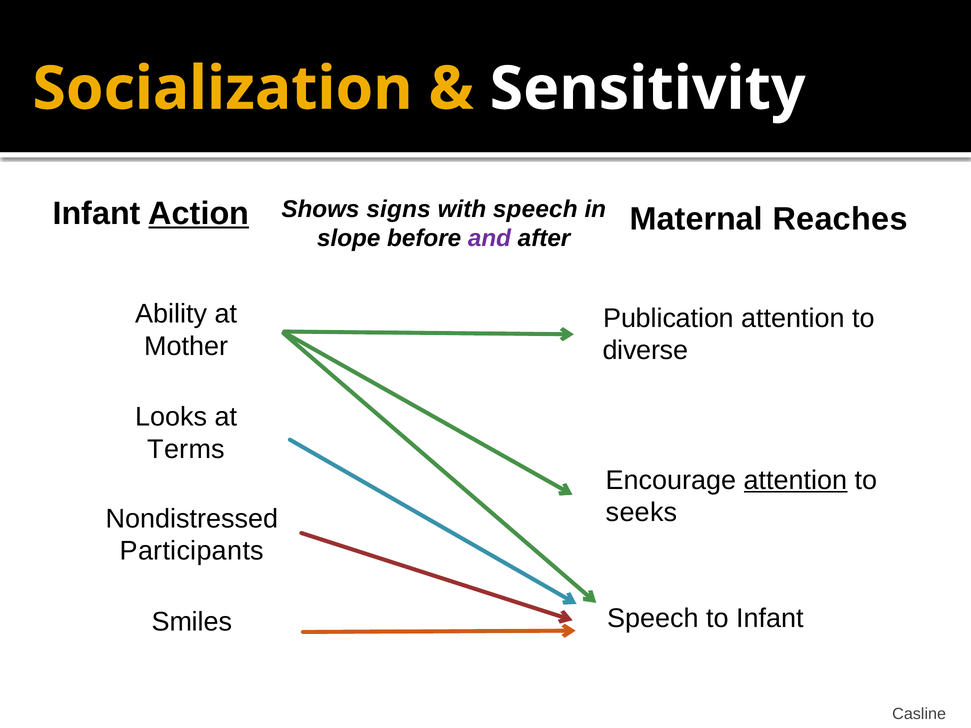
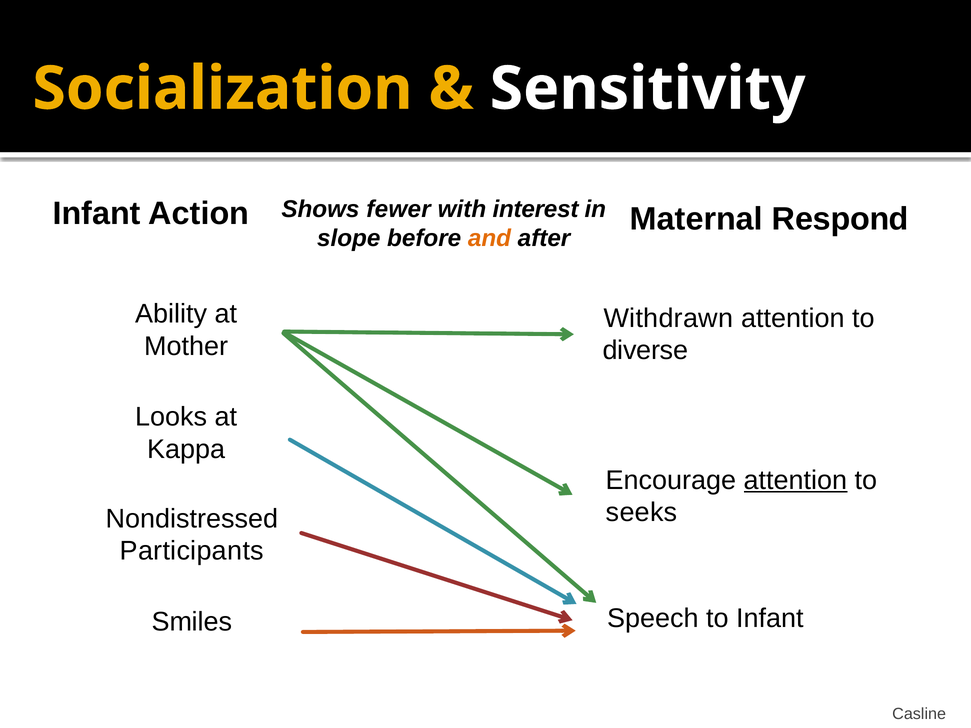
signs: signs -> fewer
with speech: speech -> interest
Action underline: present -> none
Reaches: Reaches -> Respond
and colour: purple -> orange
Publication: Publication -> Withdrawn
Terms: Terms -> Kappa
